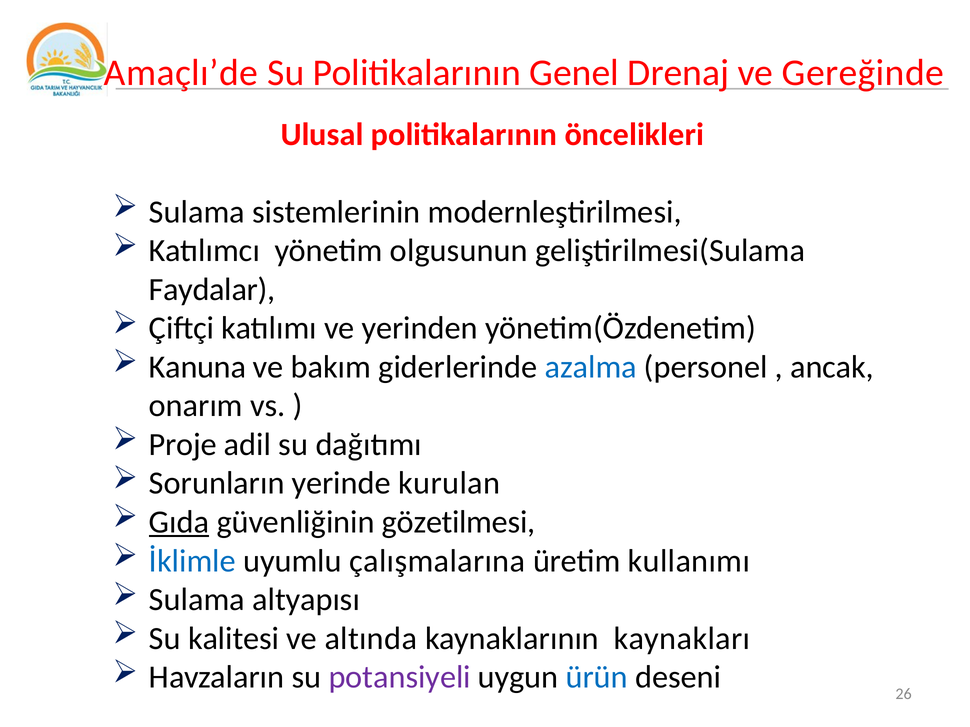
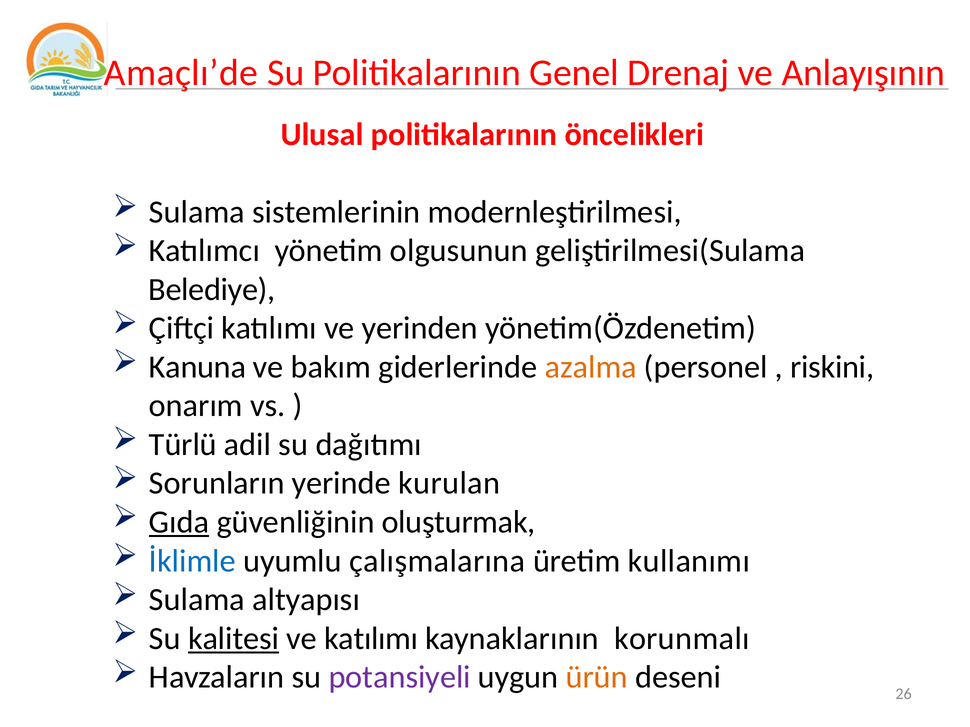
Gereğinde: Gereğinde -> Anlayışının
Faydalar: Faydalar -> Belediye
azalma colour: blue -> orange
ancak: ancak -> riskini
Proje: Proje -> Türlü
gözetilmesi: gözetilmesi -> oluşturmak
kalitesi underline: none -> present
ve altında: altında -> katılımı
kaynakları: kaynakları -> korunmalı
ürün colour: blue -> orange
